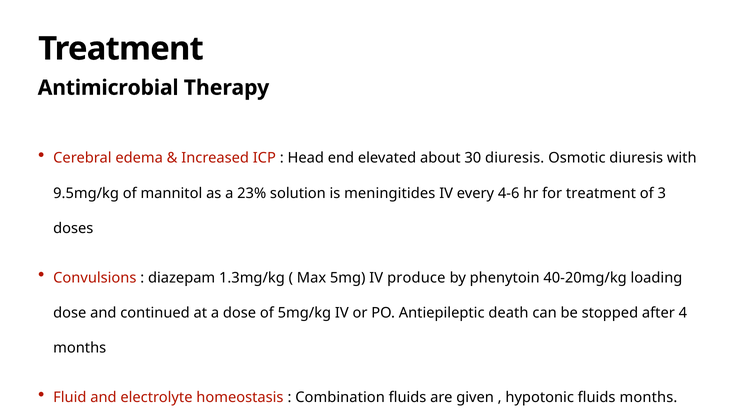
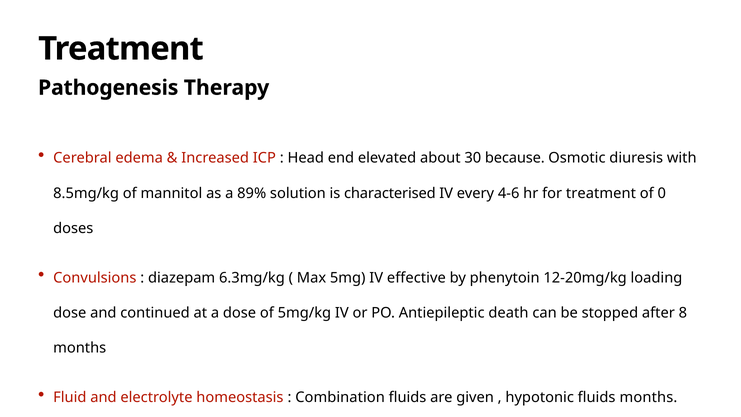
Antimicrobial: Antimicrobial -> Pathogenesis
30 diuresis: diuresis -> because
9.5mg/kg: 9.5mg/kg -> 8.5mg/kg
23%: 23% -> 89%
meningitides: meningitides -> characterised
3: 3 -> 0
1.3mg/kg: 1.3mg/kg -> 6.3mg/kg
produce: produce -> effective
40-20mg/kg: 40-20mg/kg -> 12-20mg/kg
4: 4 -> 8
